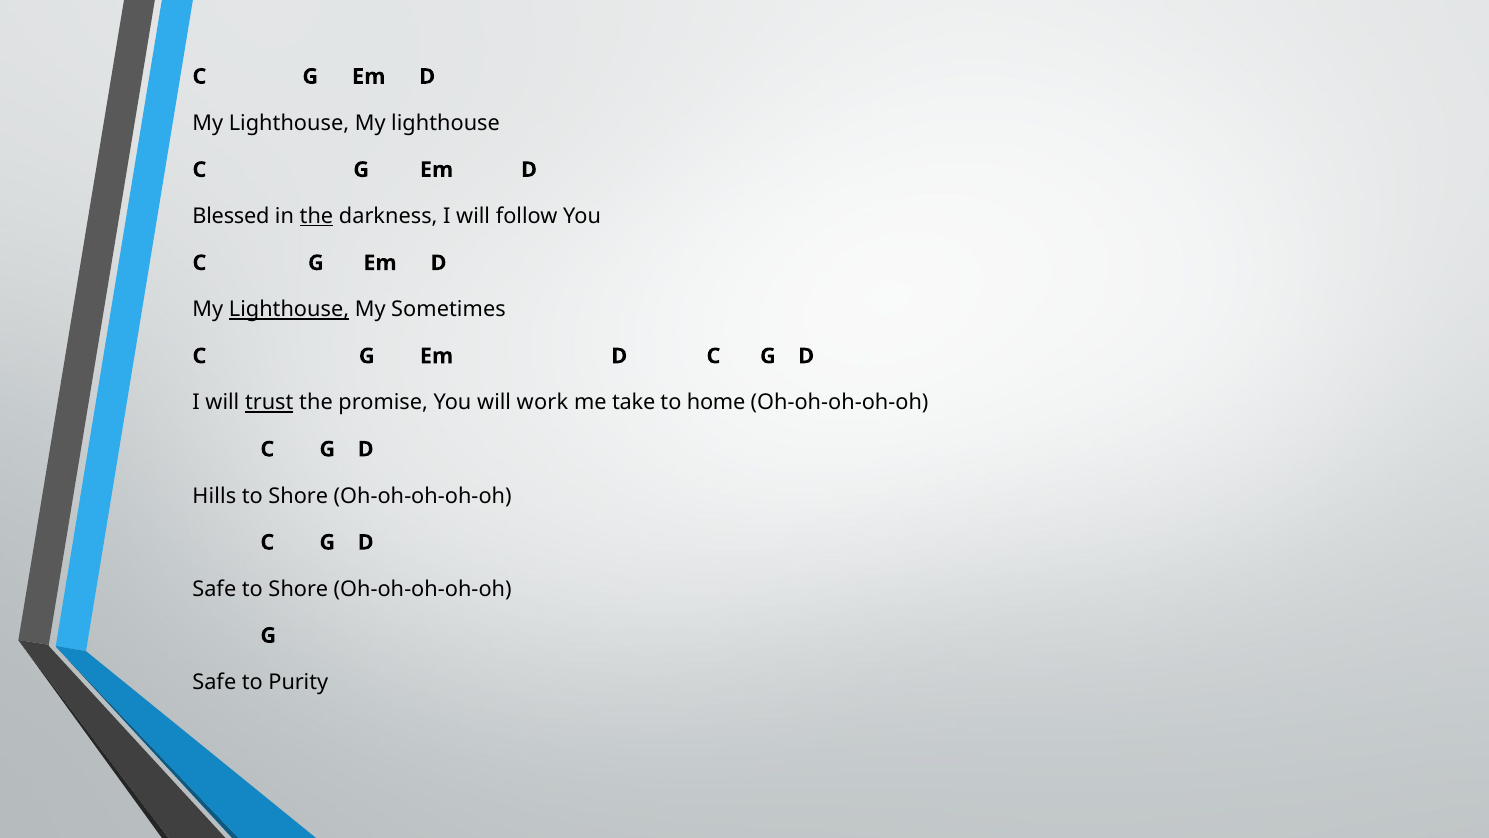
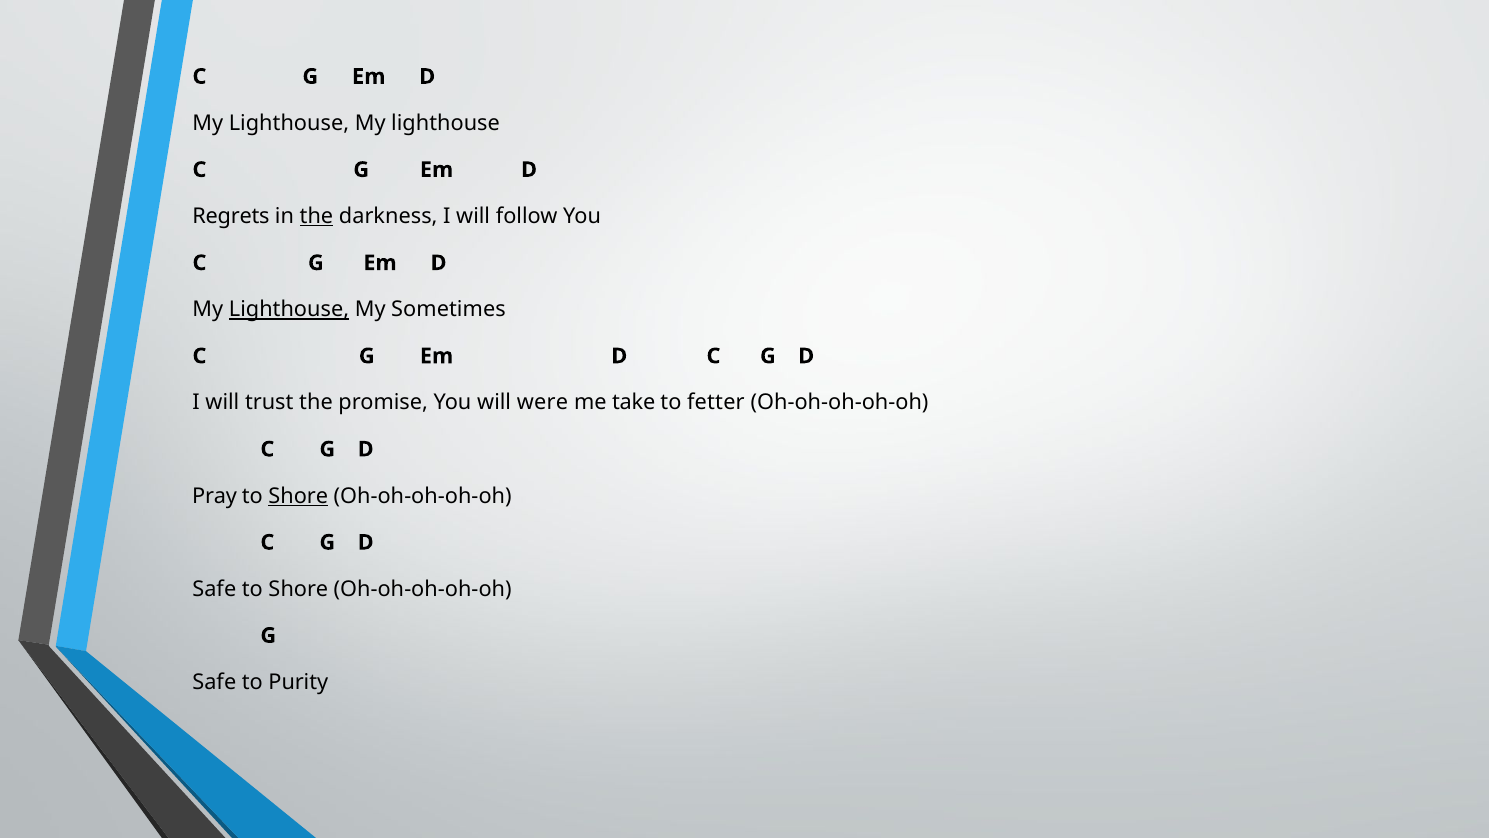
Blessed: Blessed -> Regrets
trust underline: present -> none
work: work -> were
home: home -> fetter
Hills: Hills -> Pray
Shore at (298, 496) underline: none -> present
